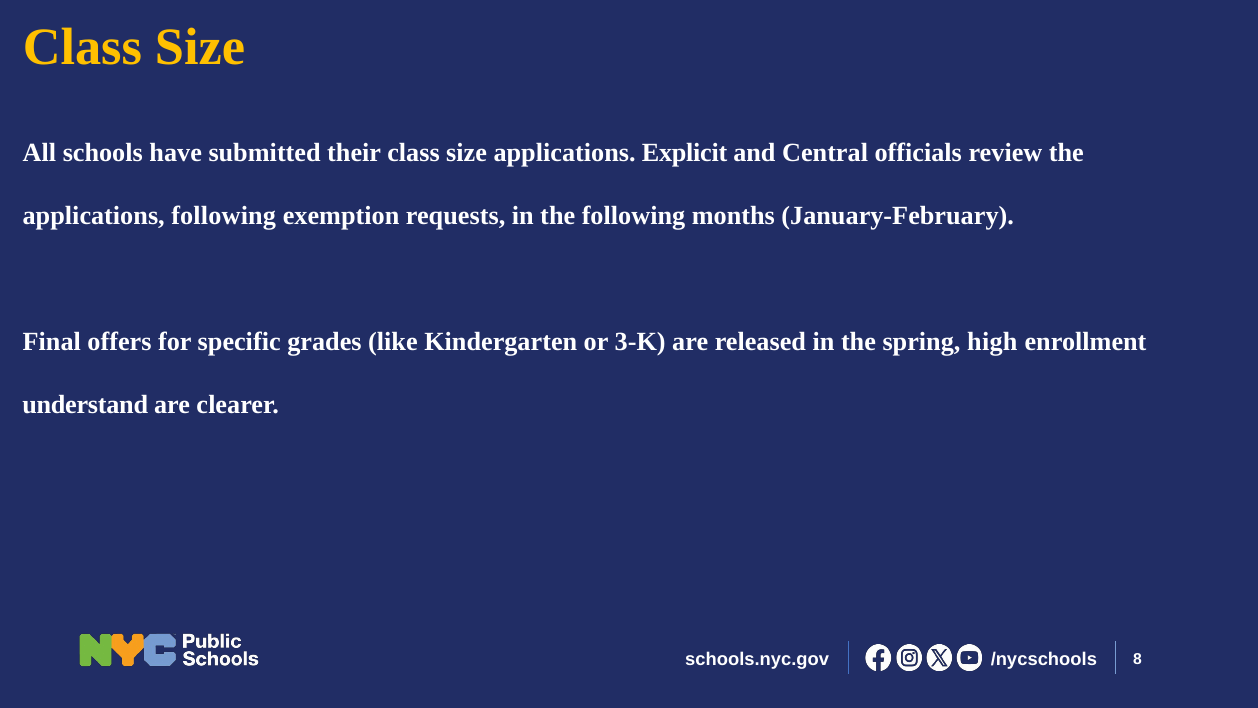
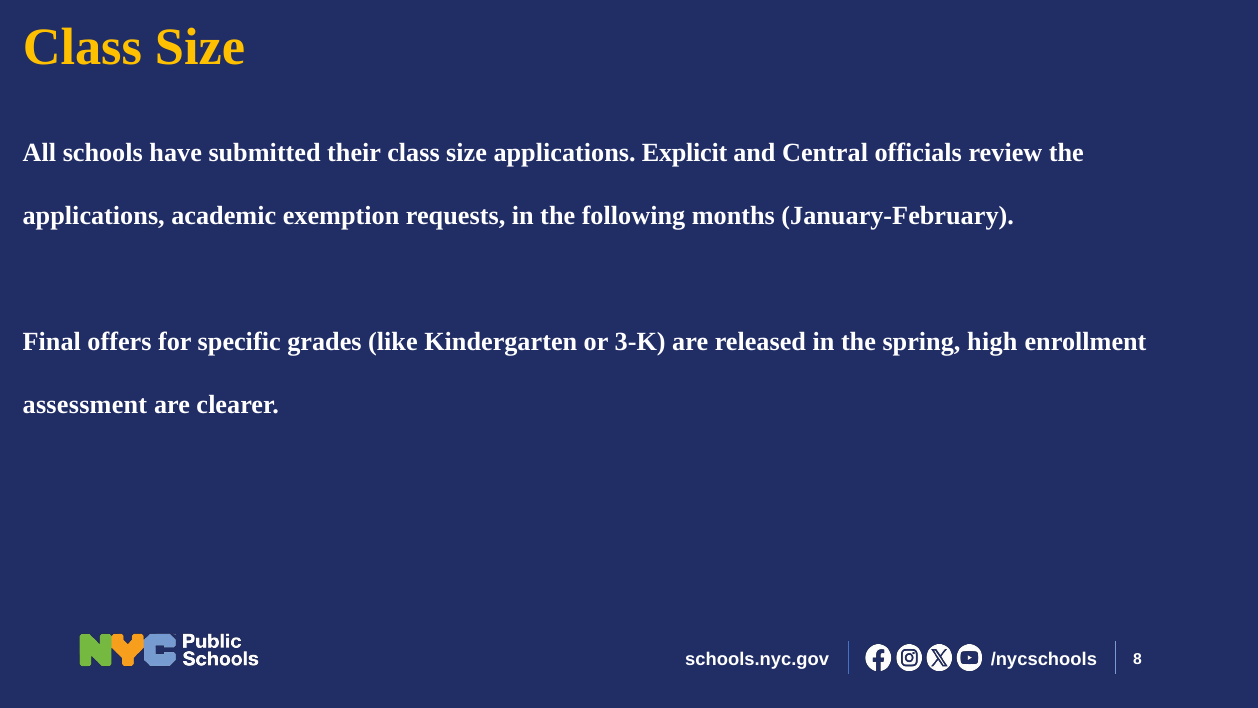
applications following: following -> academic
understand: understand -> assessment
